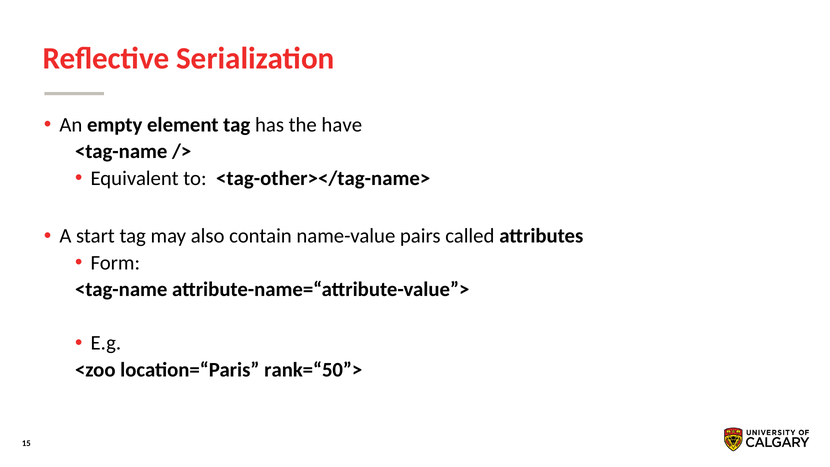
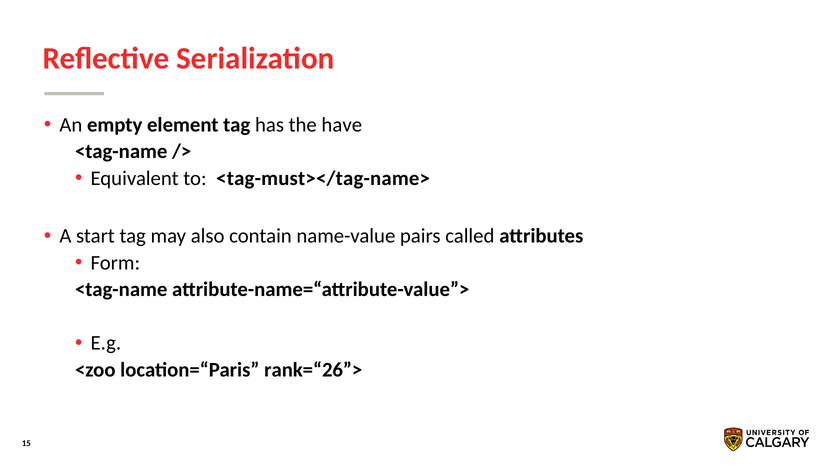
<tag-other></tag-name>: <tag-other></tag-name> -> <tag-must></tag-name>
rank=“50”>: rank=“50”> -> rank=“26”>
